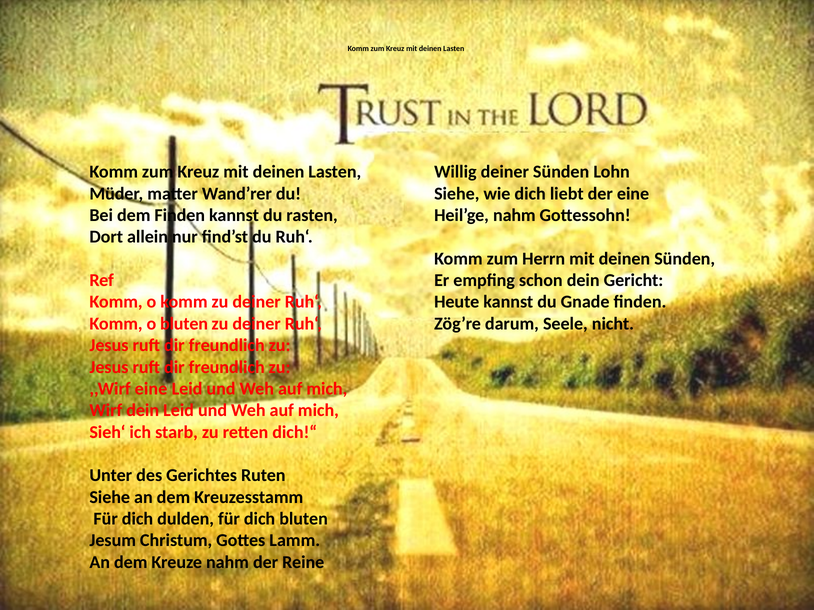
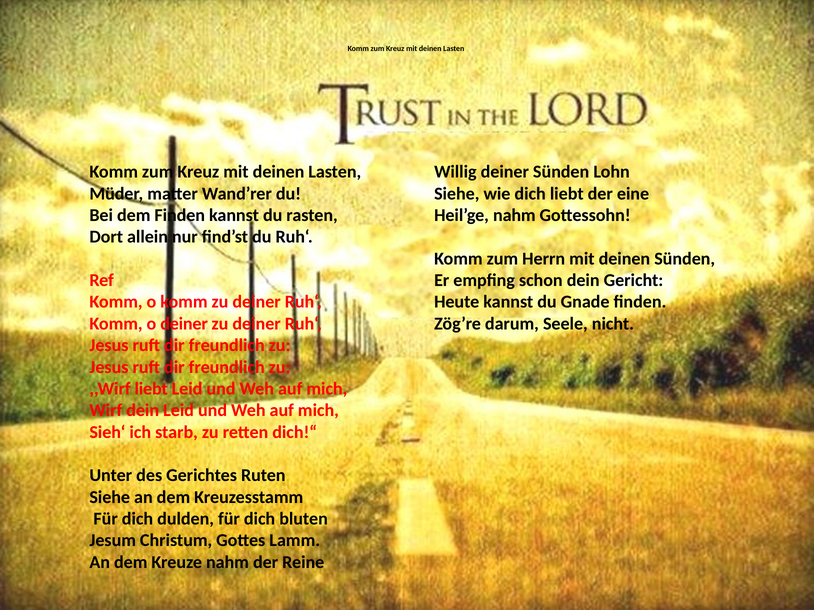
o bluten: bluten -> deiner
,,Wirf eine: eine -> liebt
